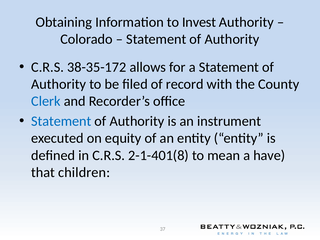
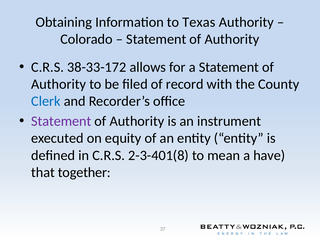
Invest: Invest -> Texas
38-35-172: 38-35-172 -> 38-33-172
Statement at (61, 121) colour: blue -> purple
2-1-401(8: 2-1-401(8 -> 2-3-401(8
children: children -> together
